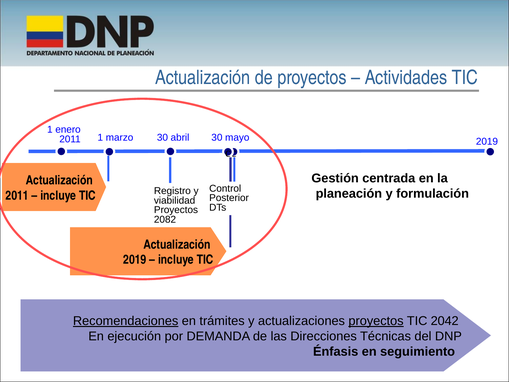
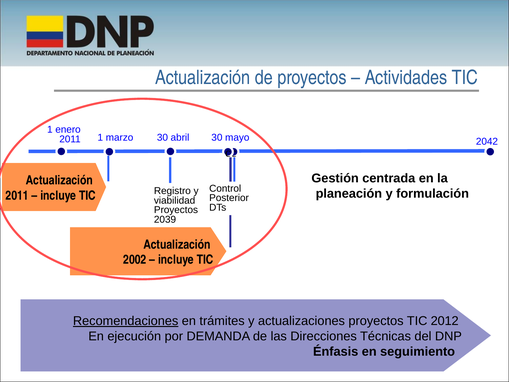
abril 2019: 2019 -> 2042
2082: 2082 -> 2039
2019 at (135, 260): 2019 -> 2002
proyectos at (376, 321) underline: present -> none
2042: 2042 -> 2012
